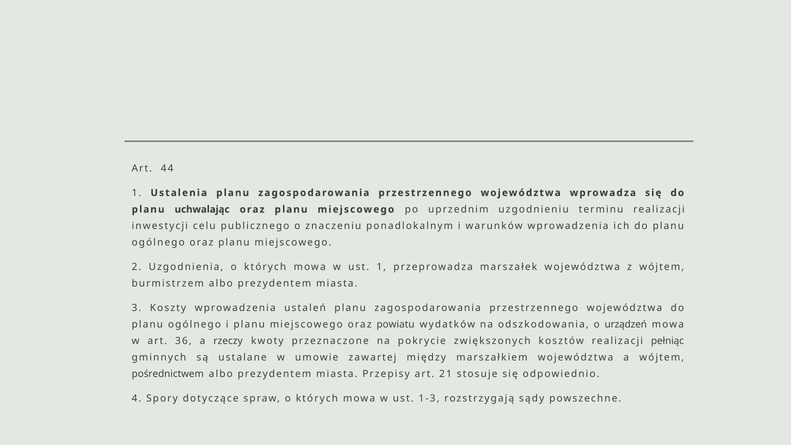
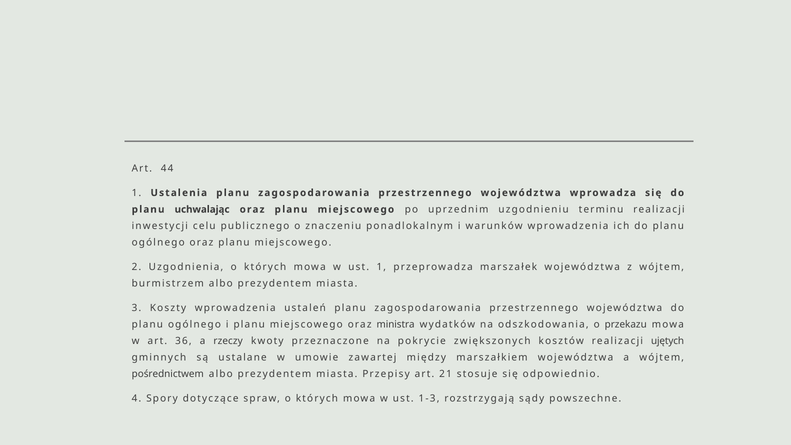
powiatu: powiatu -> ministra
urządzeń: urządzeń -> przekazu
pełniąc: pełniąc -> ujętych
